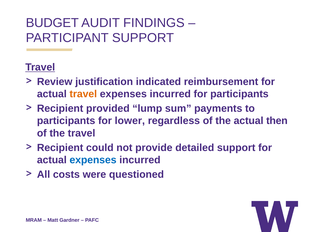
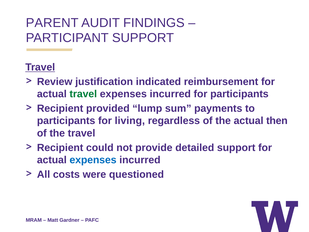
BUDGET: BUDGET -> PARENT
travel at (83, 94) colour: orange -> green
lower: lower -> living
